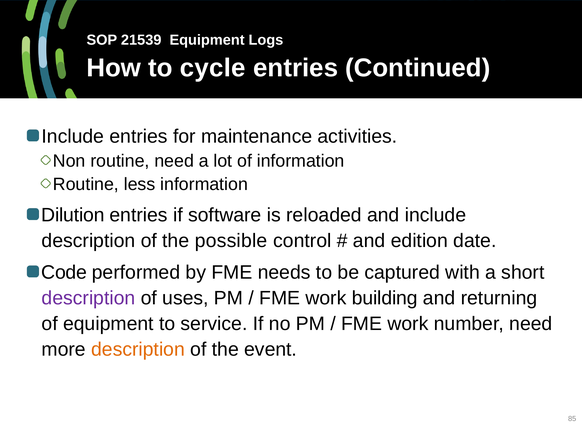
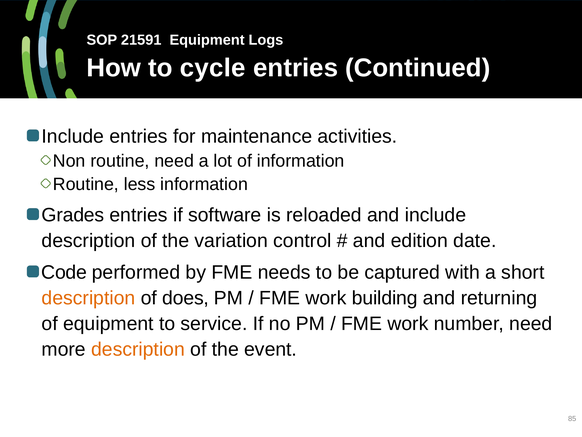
21539: 21539 -> 21591
Dilution: Dilution -> Grades
possible: possible -> variation
description at (88, 298) colour: purple -> orange
uses: uses -> does
